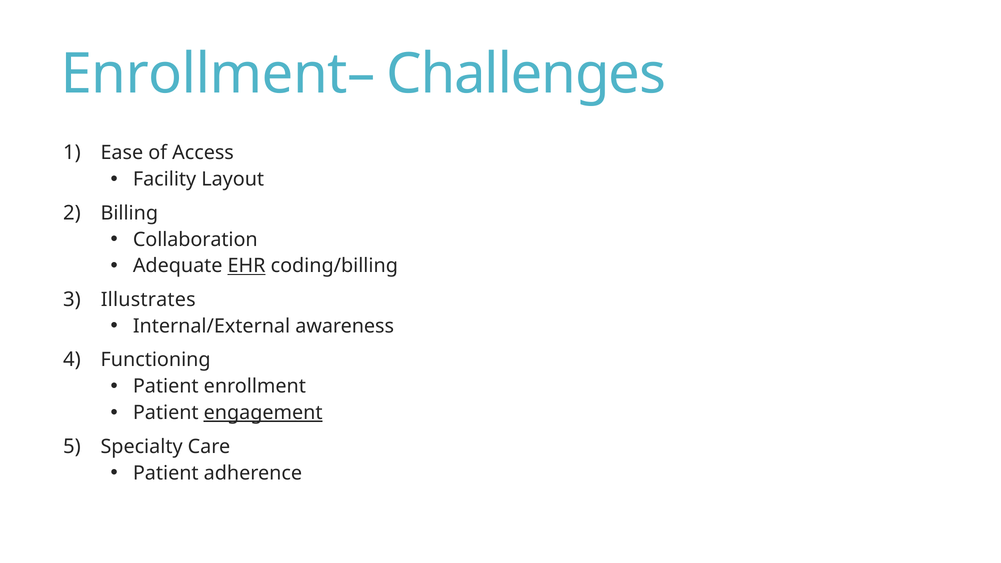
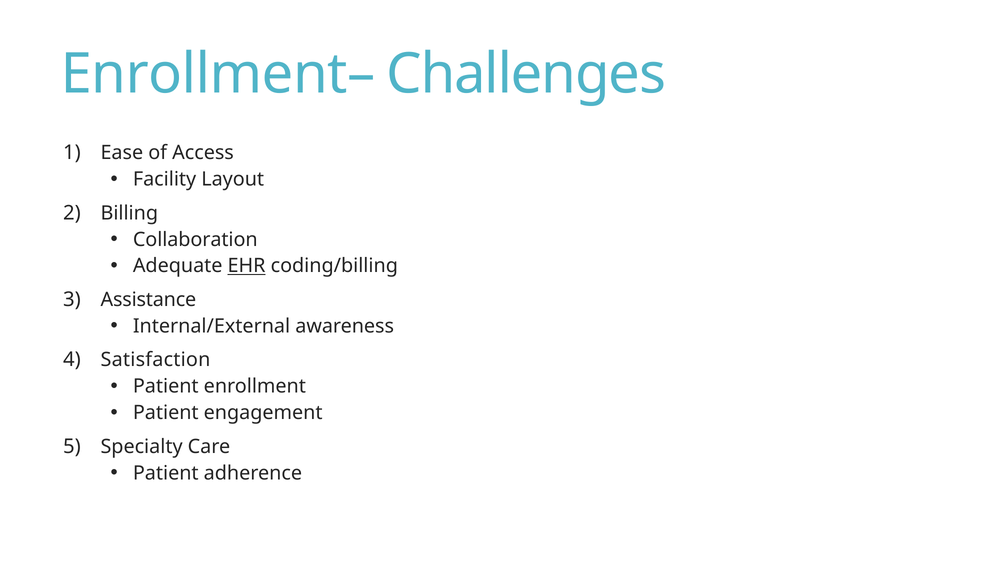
Illustrates: Illustrates -> Assistance
Functioning: Functioning -> Satisfaction
engagement underline: present -> none
